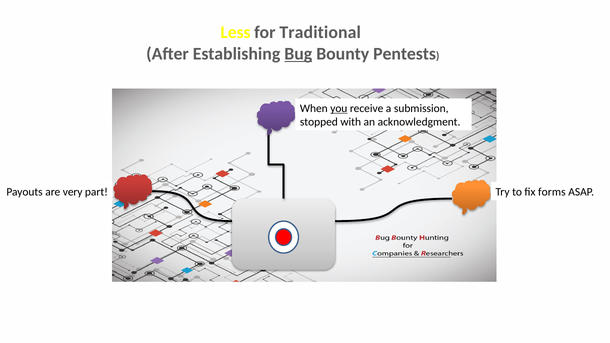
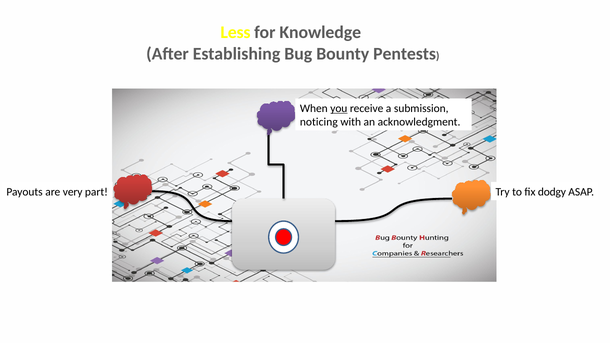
Traditional: Traditional -> Knowledge
Bug underline: present -> none
stopped: stopped -> noticing
forms: forms -> dodgy
